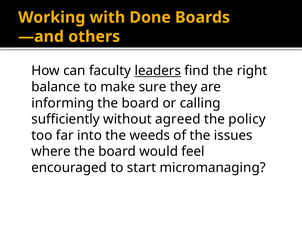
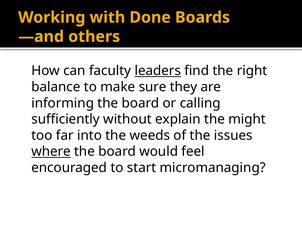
agreed: agreed -> explain
policy: policy -> might
where underline: none -> present
